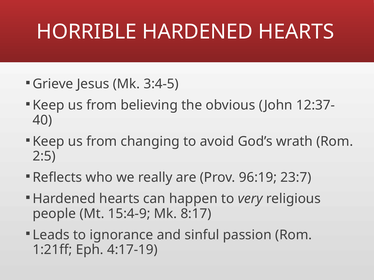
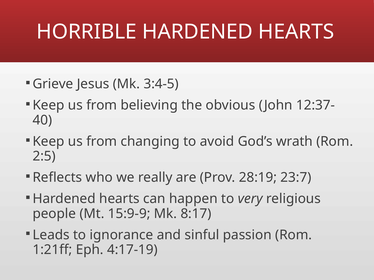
96:19: 96:19 -> 28:19
15:4-9: 15:4-9 -> 15:9-9
